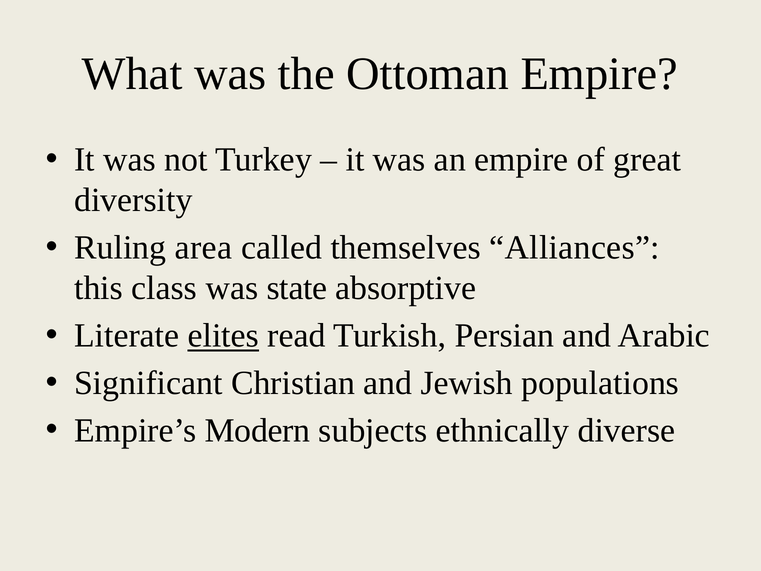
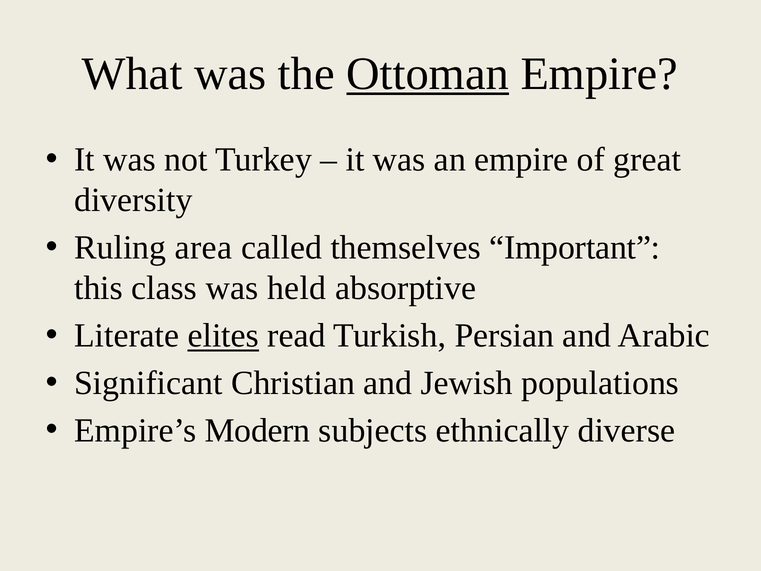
Ottoman underline: none -> present
Alliances: Alliances -> Important
state: state -> held
